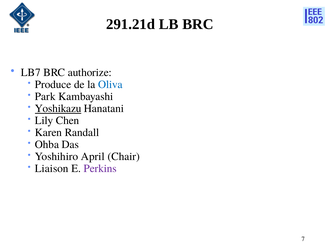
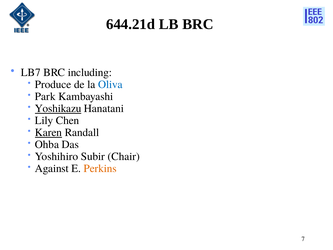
291.21d: 291.21d -> 644.21d
authorize: authorize -> including
Karen underline: none -> present
April: April -> Subir
Liaison: Liaison -> Against
Perkins colour: purple -> orange
